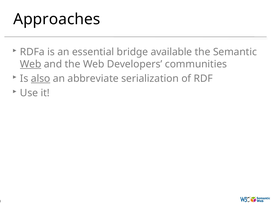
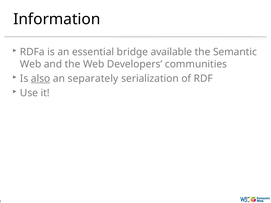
Approaches: Approaches -> Information
Web at (31, 64) underline: present -> none
abbreviate: abbreviate -> separately
